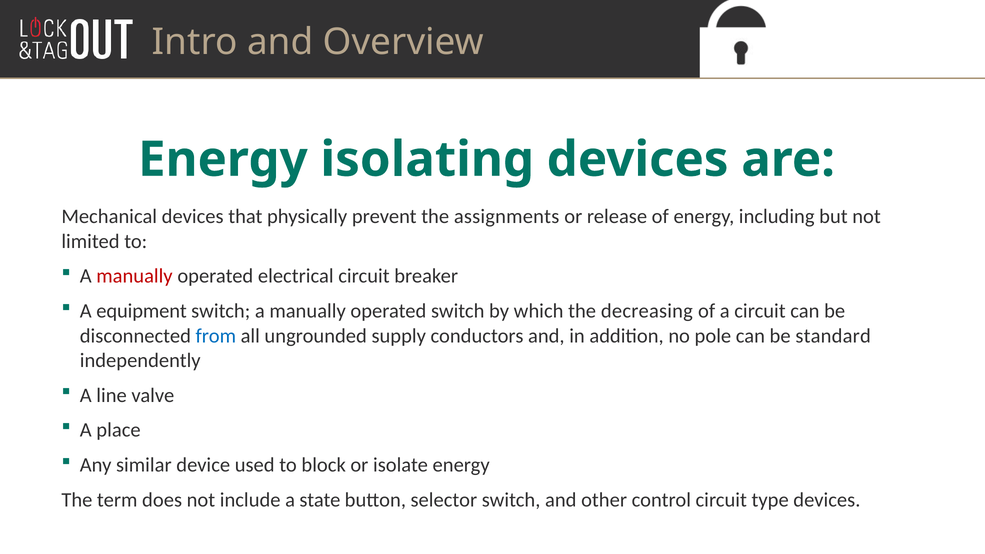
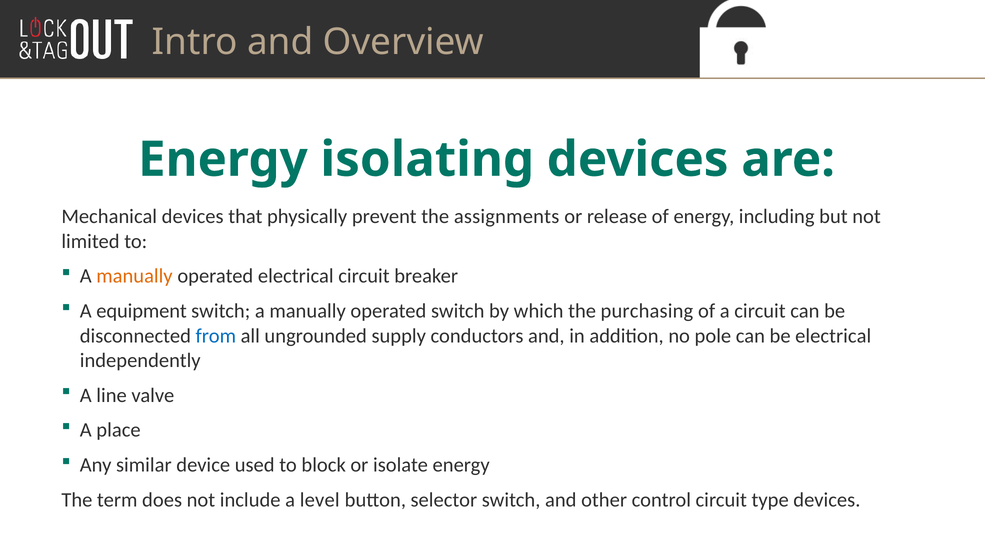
manually at (134, 276) colour: red -> orange
decreasing: decreasing -> purchasing
be standard: standard -> electrical
state: state -> level
